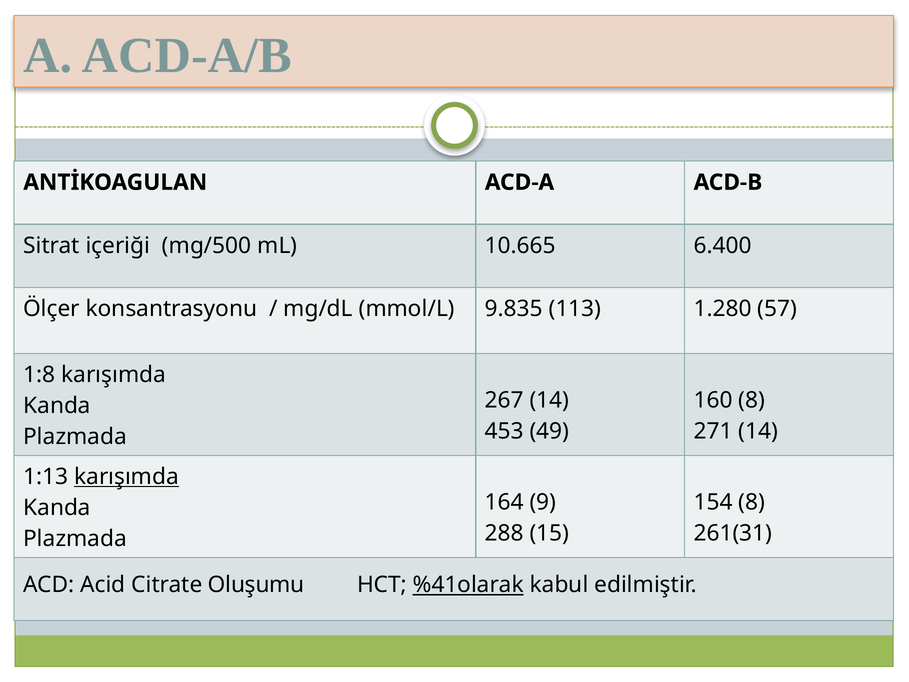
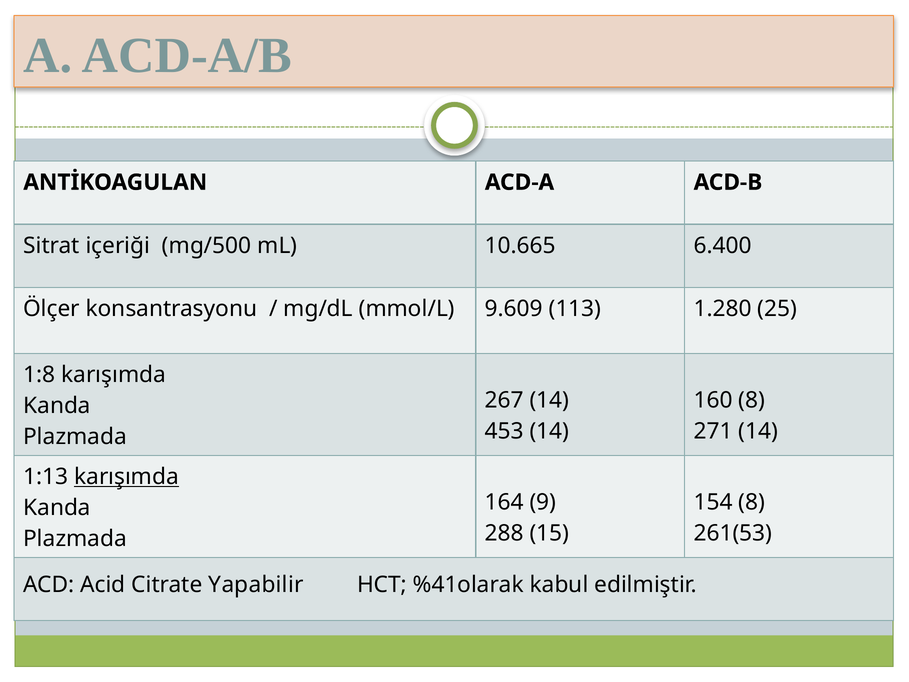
9.835: 9.835 -> 9.609
57: 57 -> 25
453 49: 49 -> 14
261(31: 261(31 -> 261(53
Oluşumu: Oluşumu -> Yapabilir
%41olarak underline: present -> none
